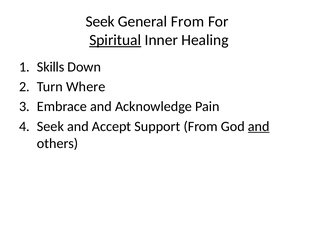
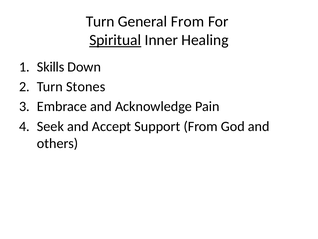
Seek at (100, 21): Seek -> Turn
Where: Where -> Stones
and at (259, 126) underline: present -> none
